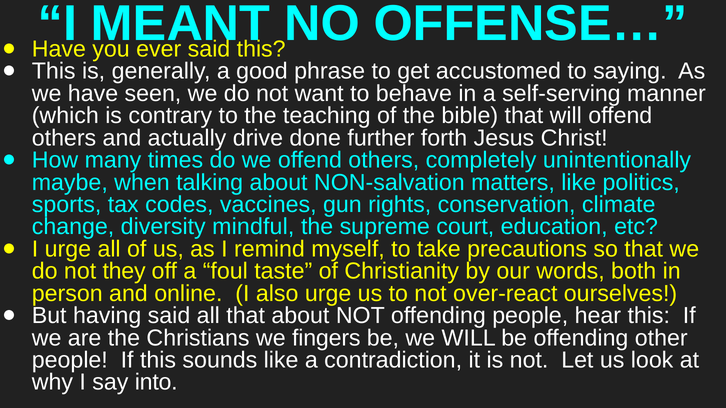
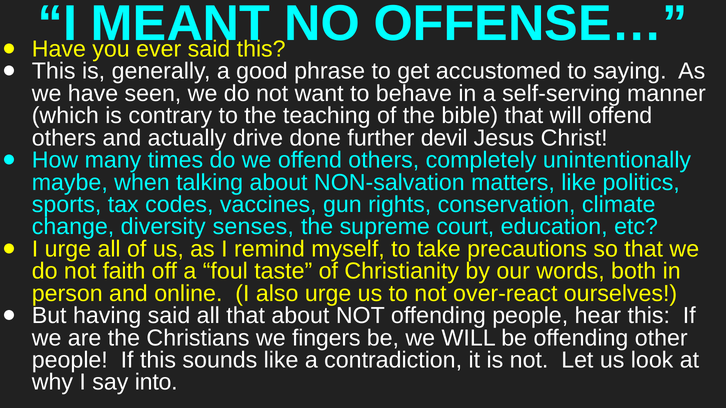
forth: forth -> devil
mindful: mindful -> senses
they: they -> faith
